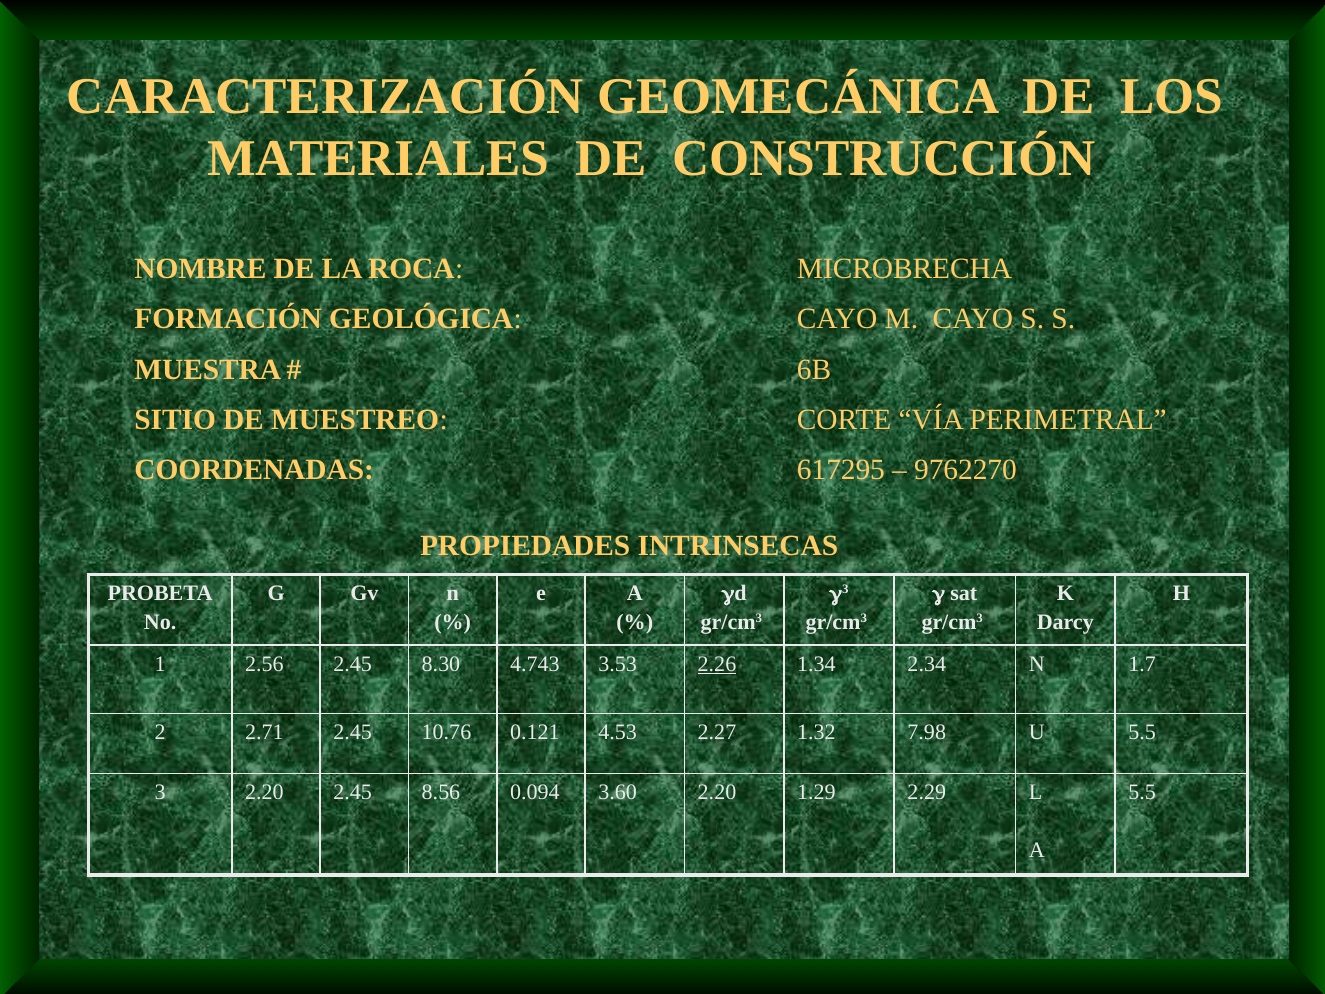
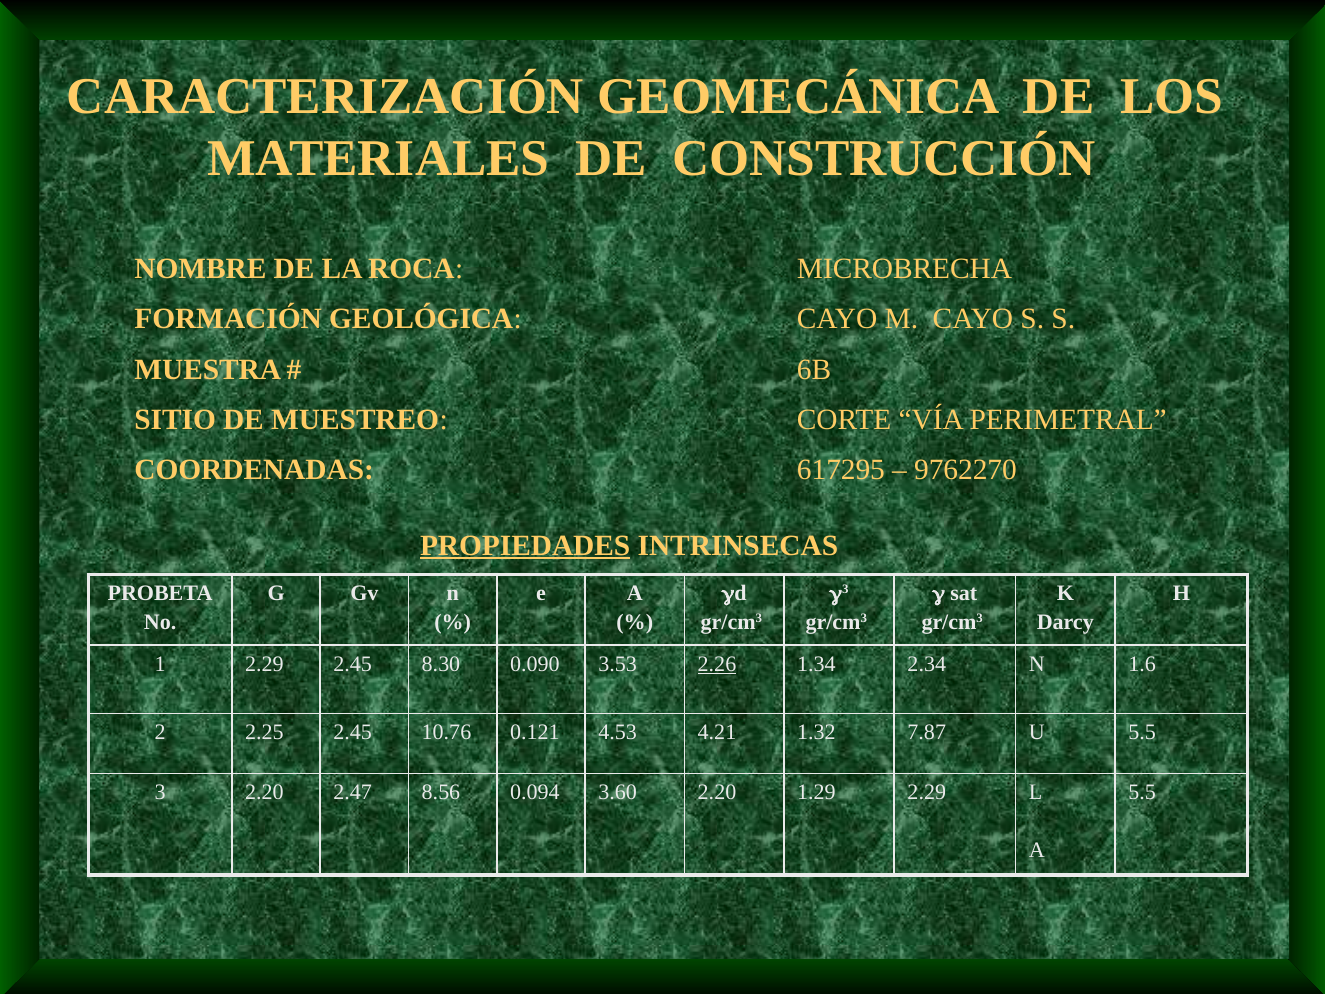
PROPIEDADES underline: none -> present
1 2.56: 2.56 -> 2.29
4.743: 4.743 -> 0.090
1.7: 1.7 -> 1.6
2.71: 2.71 -> 2.25
2.27: 2.27 -> 4.21
7.98: 7.98 -> 7.87
2.20 2.45: 2.45 -> 2.47
